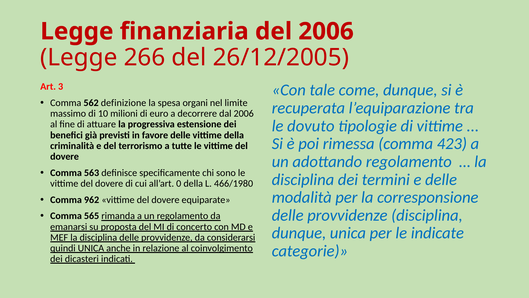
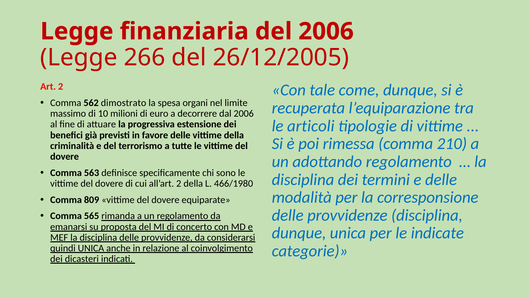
Art 3: 3 -> 2
definizione: definizione -> dimostrato
dovuto: dovuto -> articoli
423: 423 -> 210
all’art 0: 0 -> 2
962: 962 -> 809
